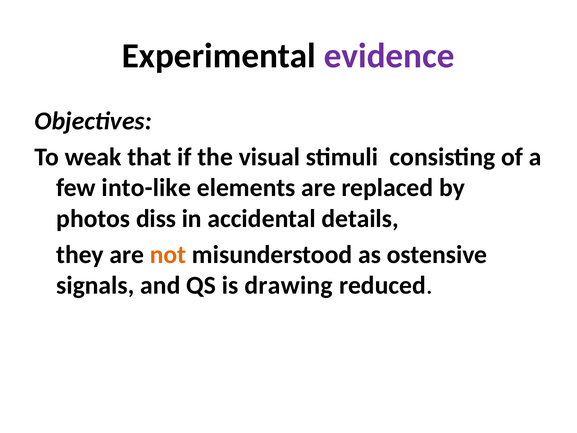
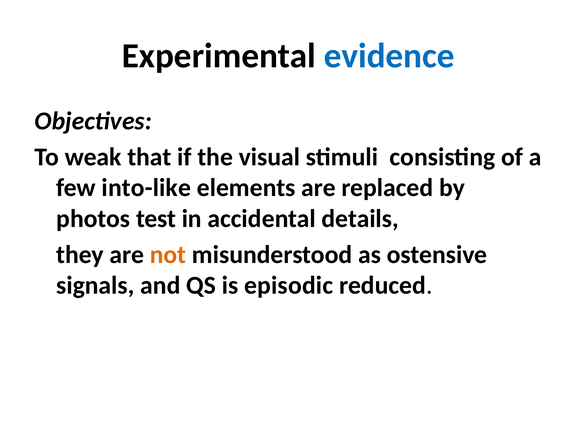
evidence colour: purple -> blue
diss: diss -> test
drawing: drawing -> episodic
